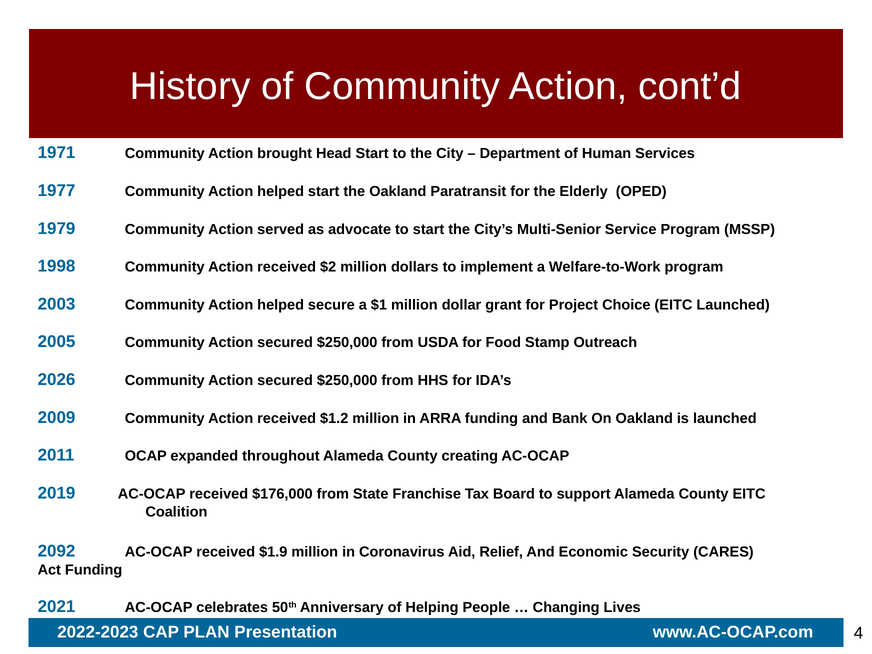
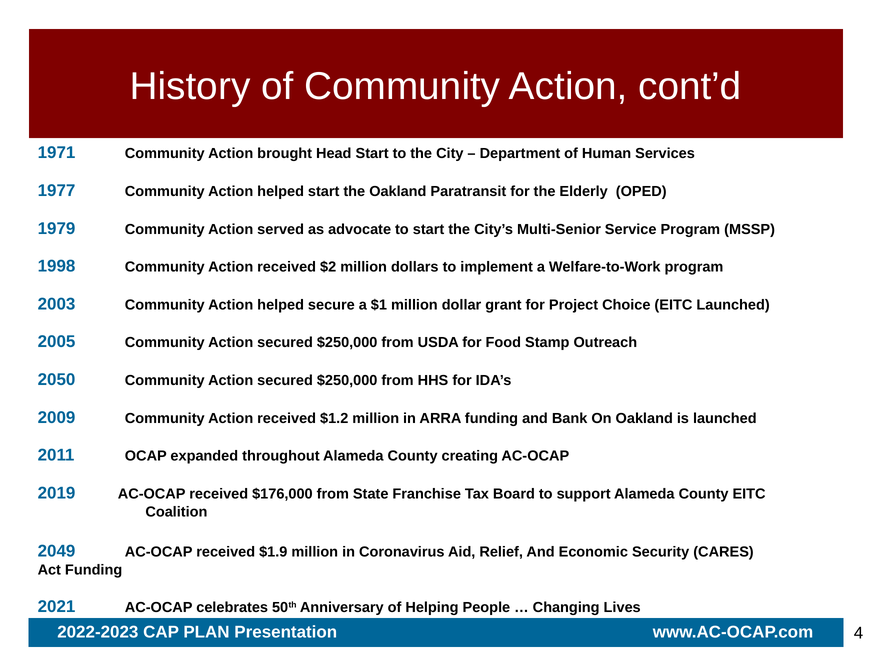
2026: 2026 -> 2050
2092: 2092 -> 2049
